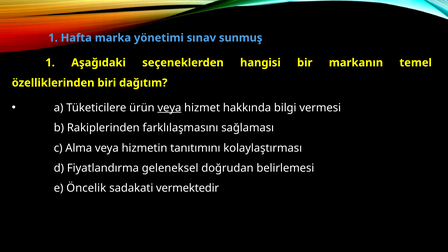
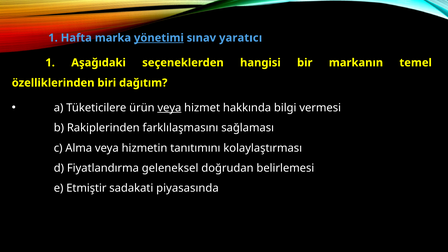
yönetimi underline: none -> present
sunmuş: sunmuş -> yaratıcı
Öncelik: Öncelik -> Etmiştir
vermektedir: vermektedir -> piyasasında
